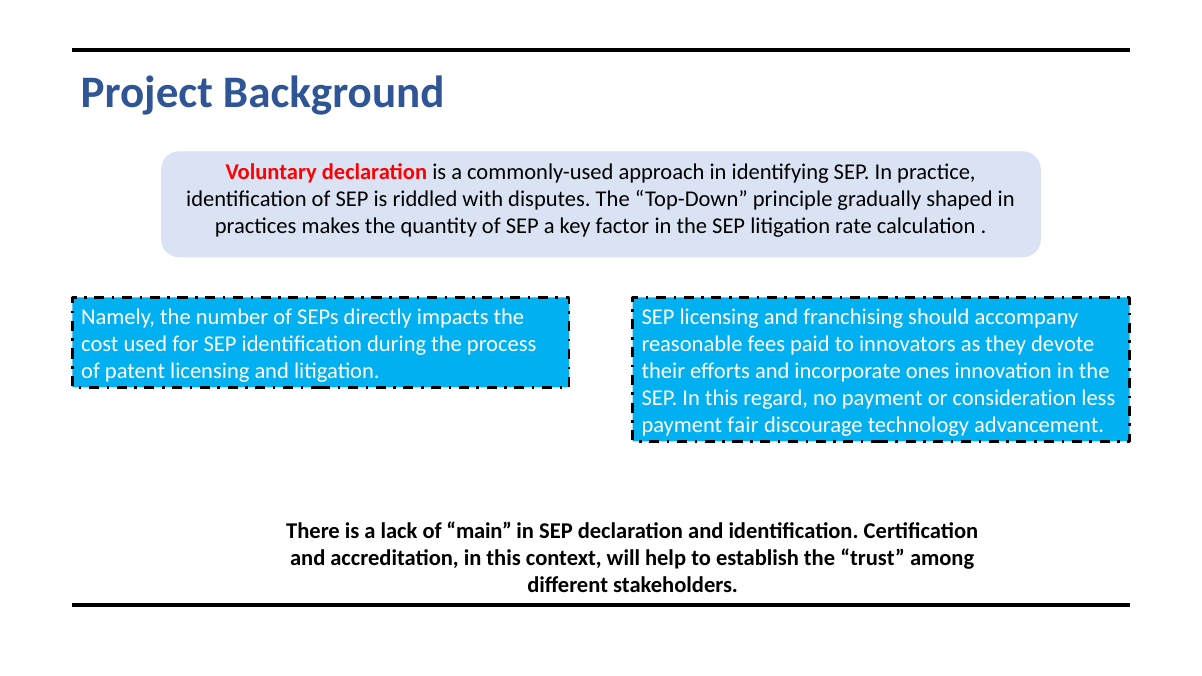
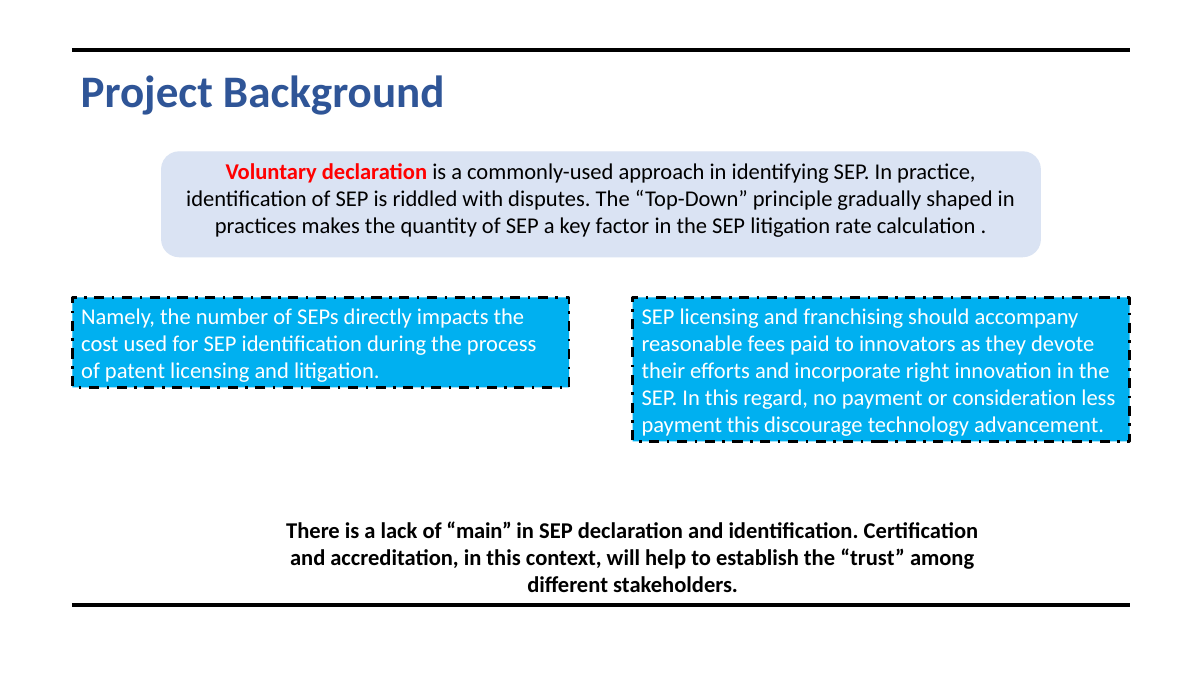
ones: ones -> right
payment fair: fair -> this
